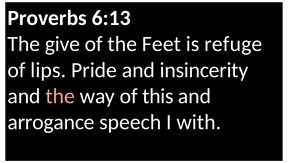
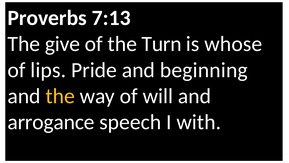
6:13: 6:13 -> 7:13
Feet: Feet -> Turn
refuge: refuge -> whose
insincerity: insincerity -> beginning
the at (60, 96) colour: pink -> yellow
this: this -> will
